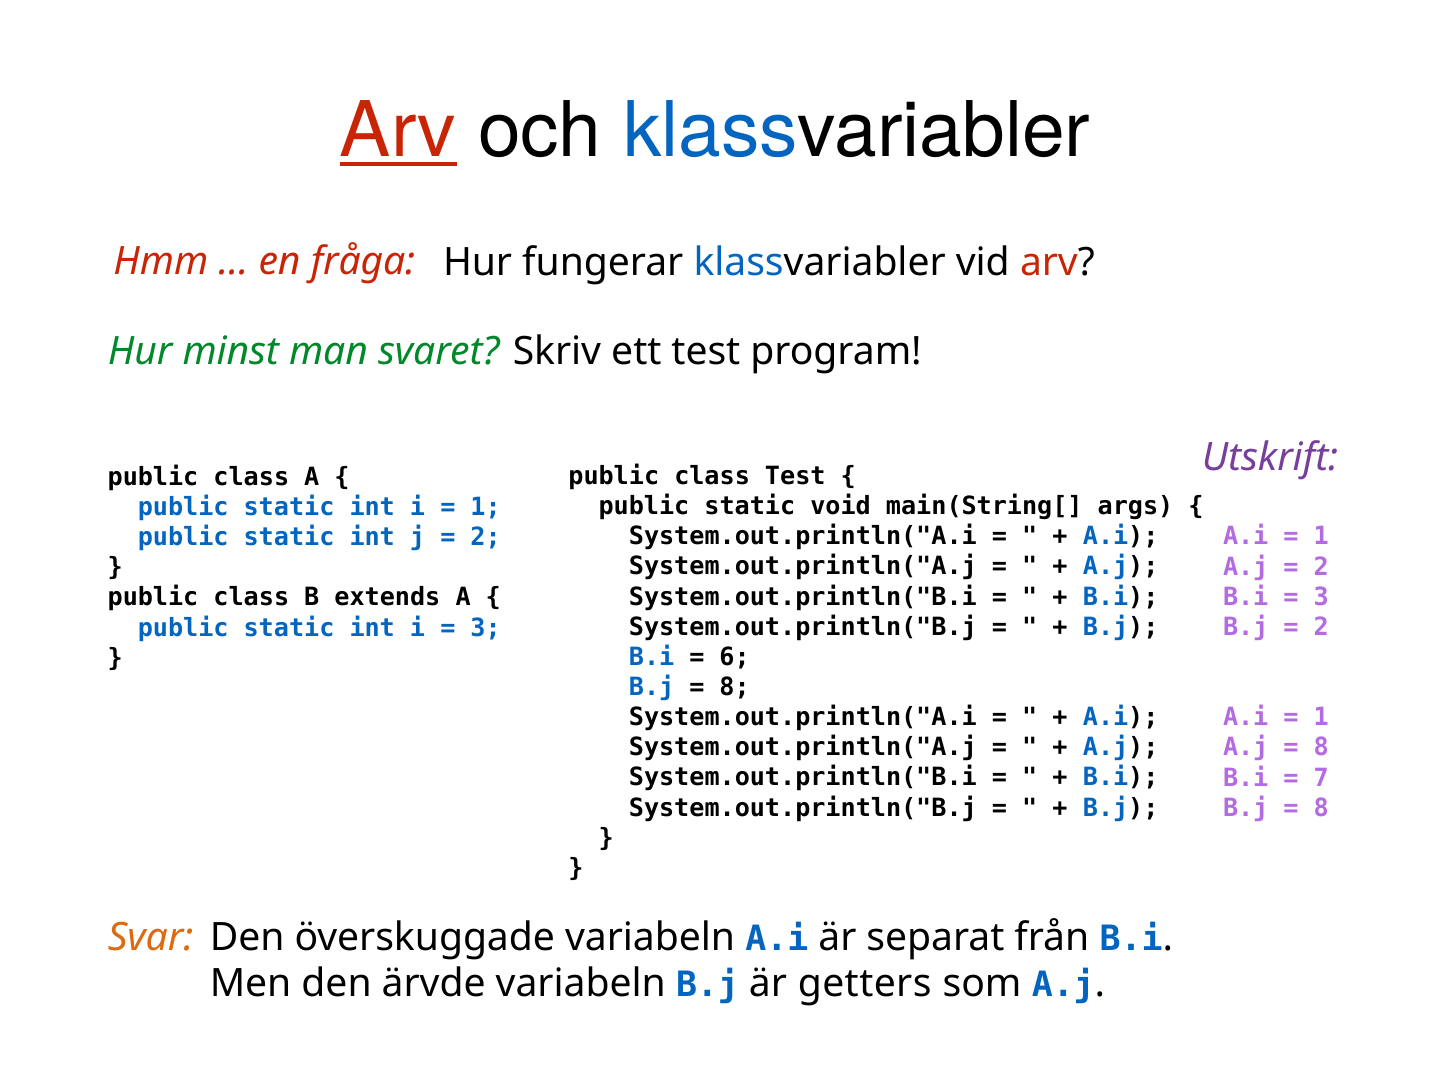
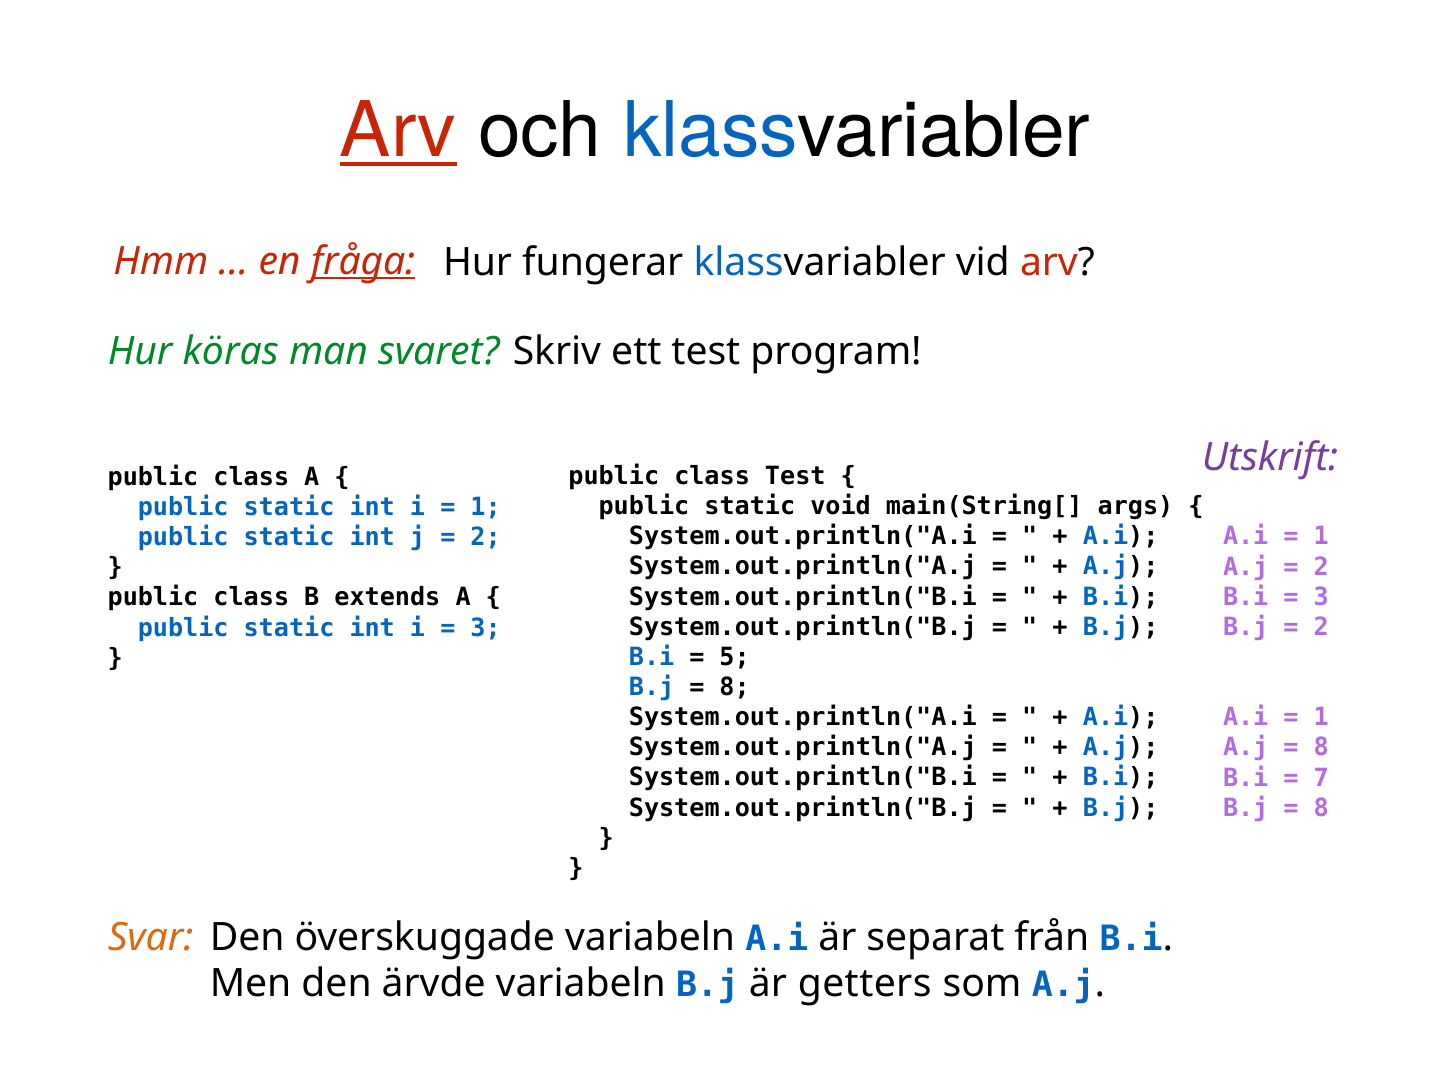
fråga underline: none -> present
minst: minst -> köras
6: 6 -> 5
